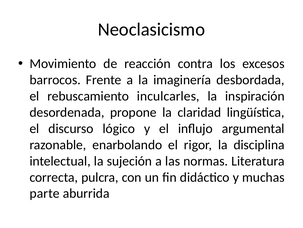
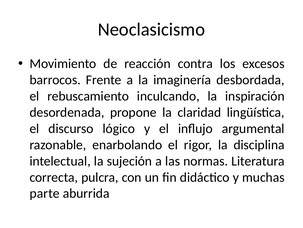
inculcarles: inculcarles -> inculcando
